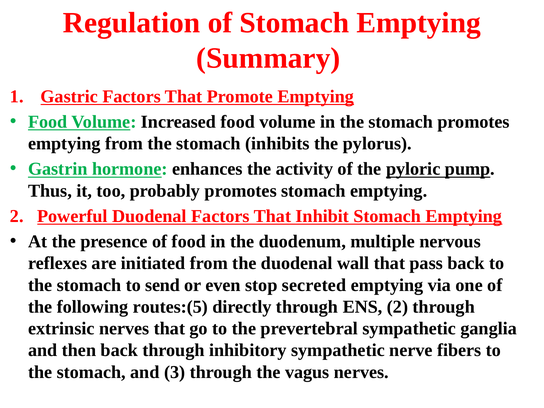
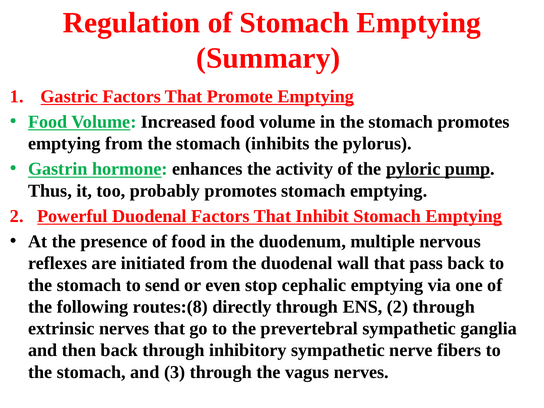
secreted: secreted -> cephalic
routes:(5: routes:(5 -> routes:(8
